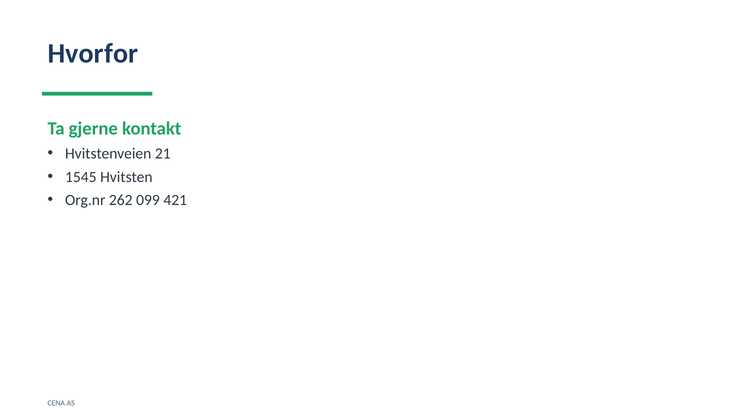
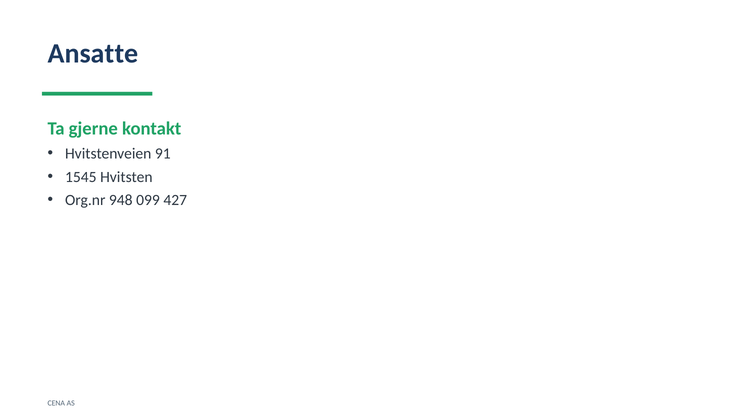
Hvorfor: Hvorfor -> Ansatte
21: 21 -> 91
262: 262 -> 948
421: 421 -> 427
